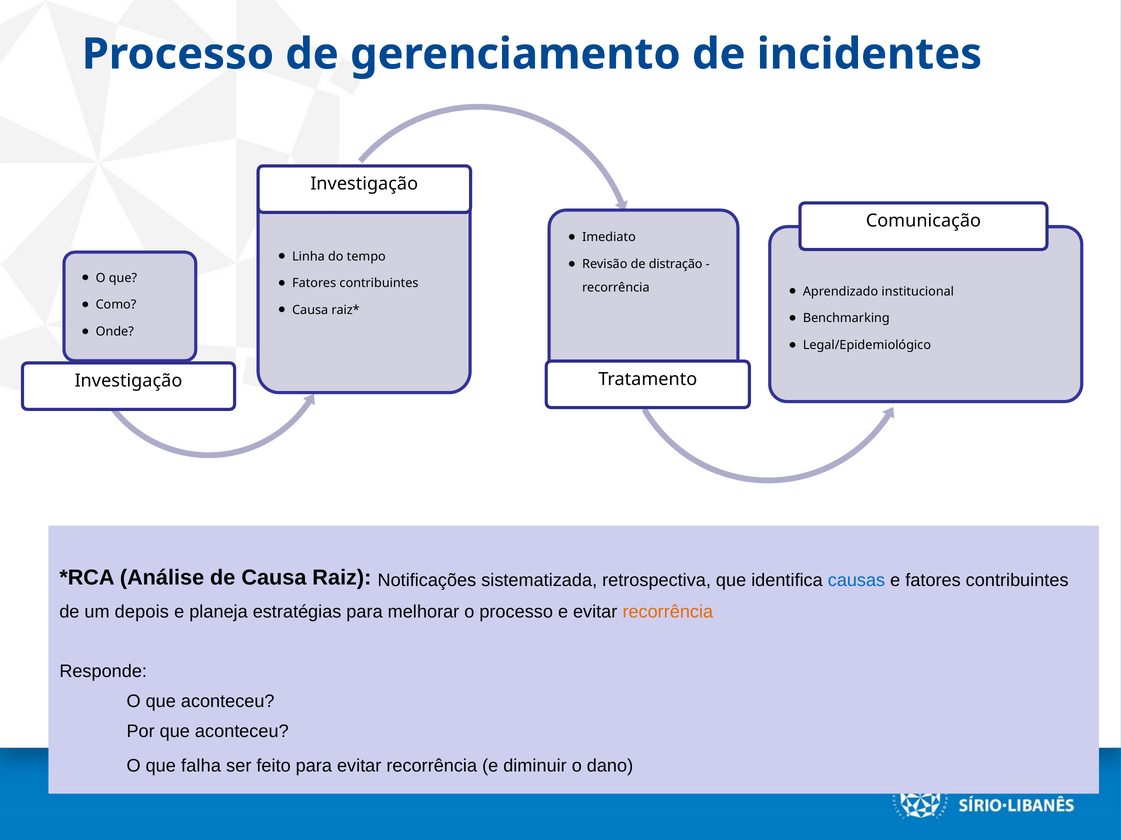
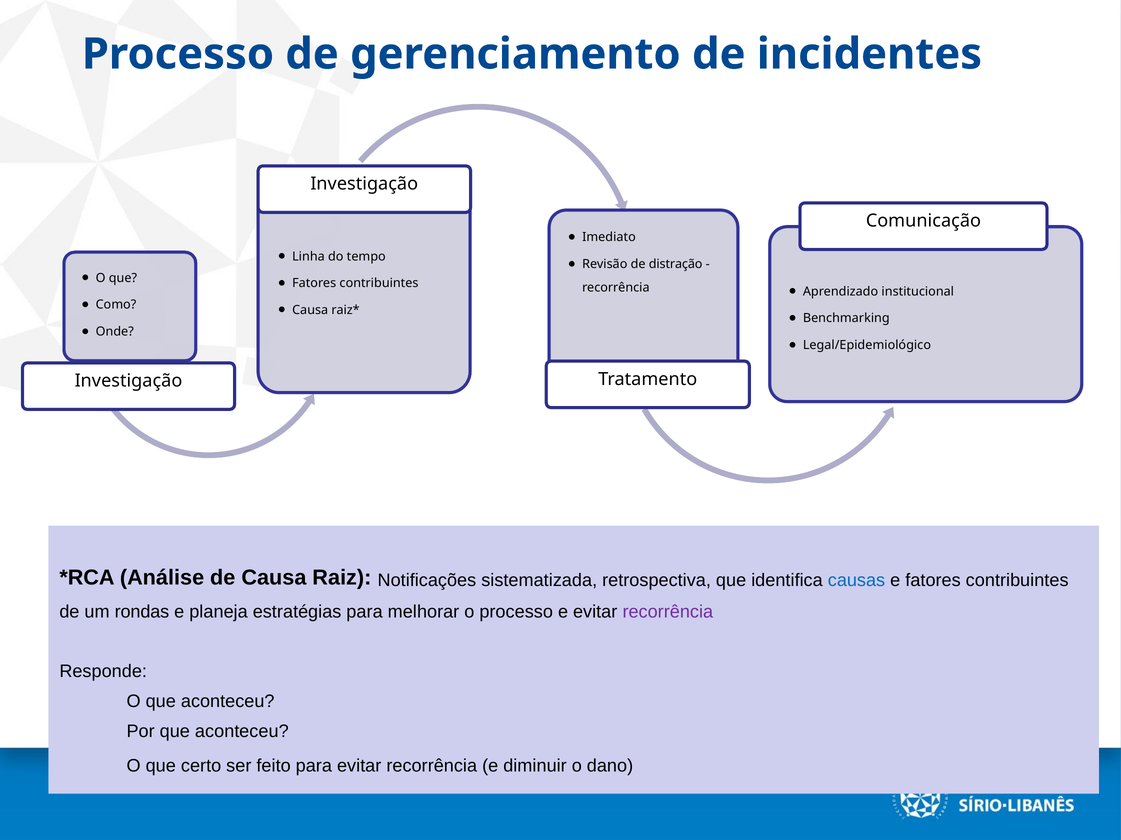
depois: depois -> rondas
recorrência at (668, 612) colour: orange -> purple
falha: falha -> certo
